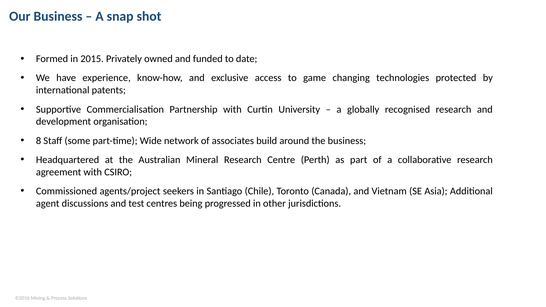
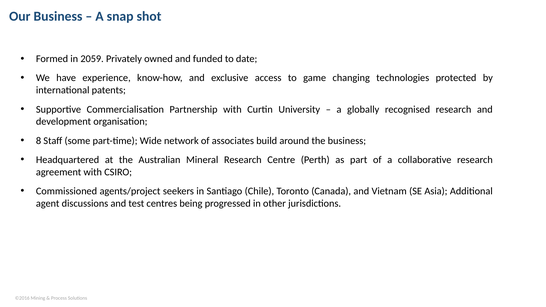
2015: 2015 -> 2059
